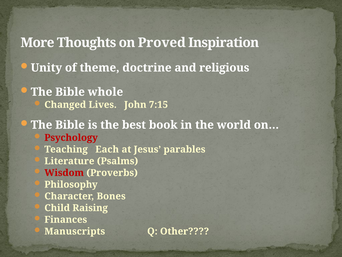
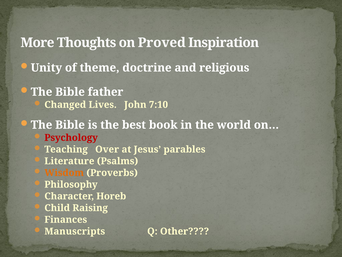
whole: whole -> father
7:15: 7:15 -> 7:10
Each: Each -> Over
Wisdom colour: red -> orange
Bones: Bones -> Horeb
